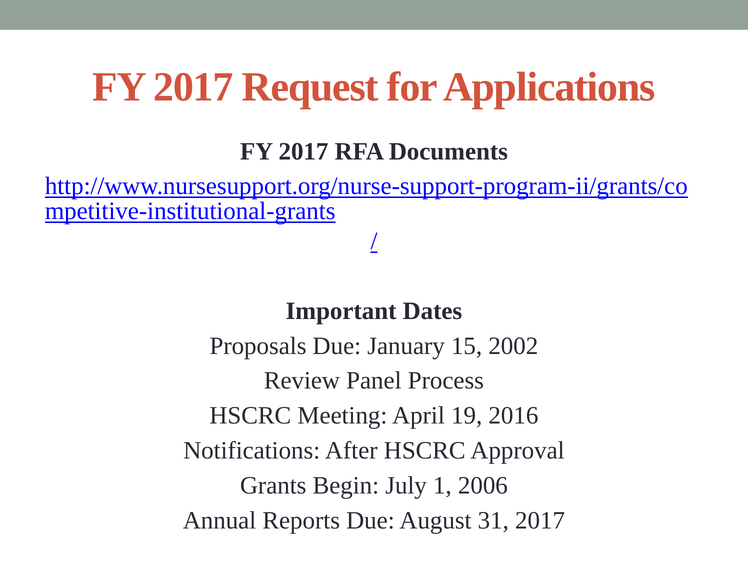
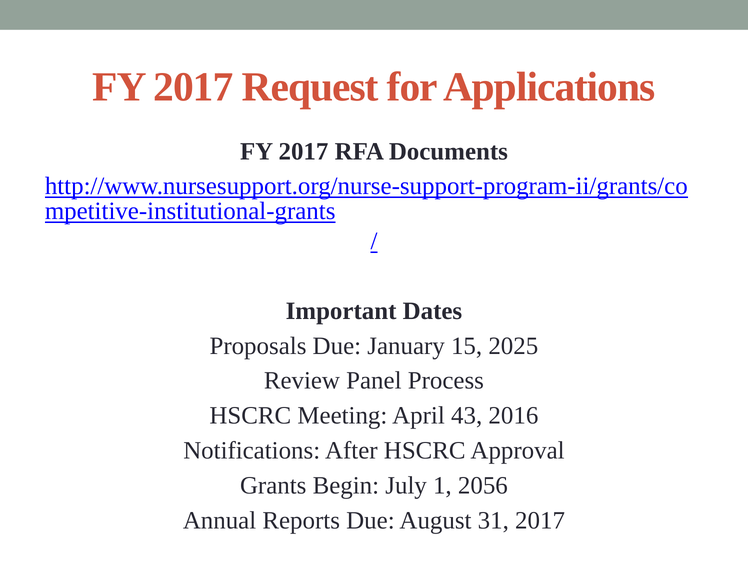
2002: 2002 -> 2025
19: 19 -> 43
2006: 2006 -> 2056
